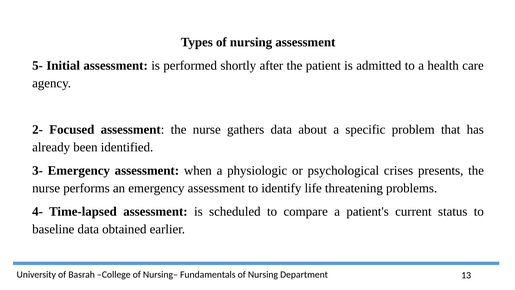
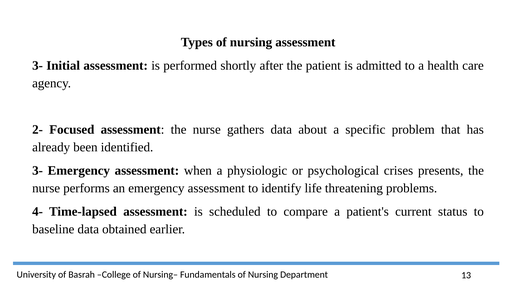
5- at (38, 65): 5- -> 3-
